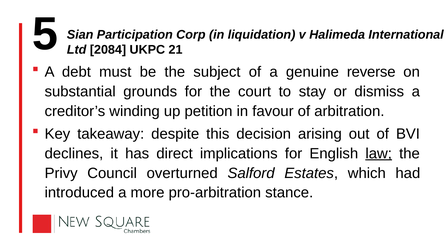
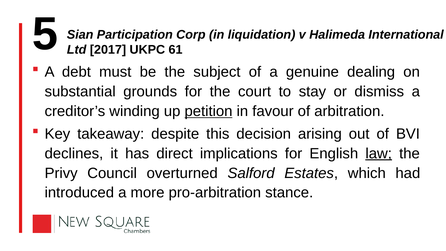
2084: 2084 -> 2017
21: 21 -> 61
reverse: reverse -> dealing
petition underline: none -> present
